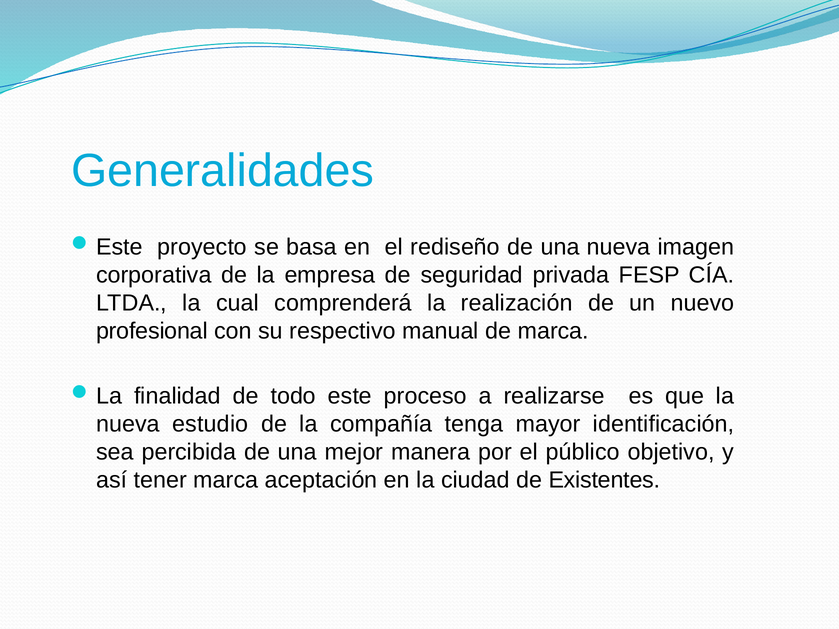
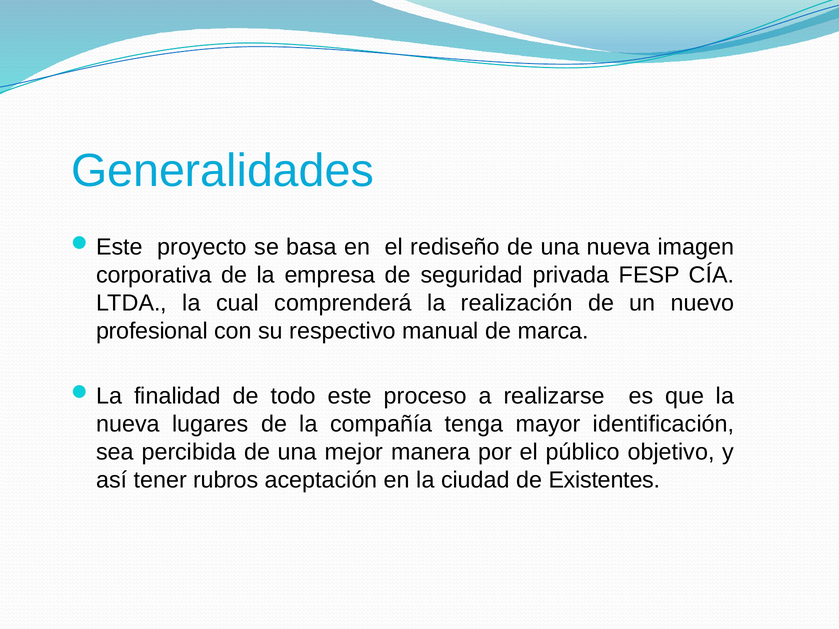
estudio: estudio -> lugares
tener marca: marca -> rubros
